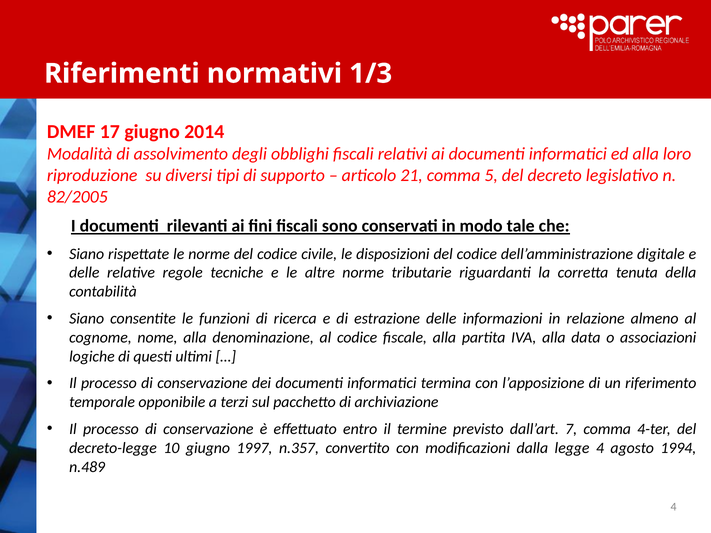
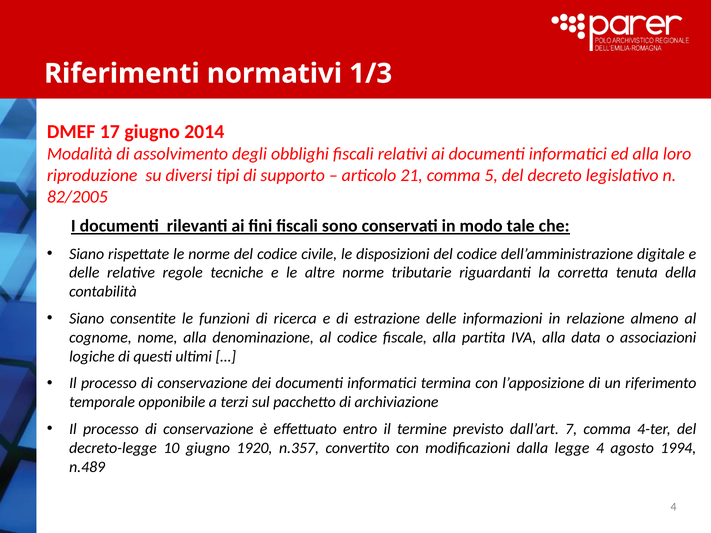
1997: 1997 -> 1920
